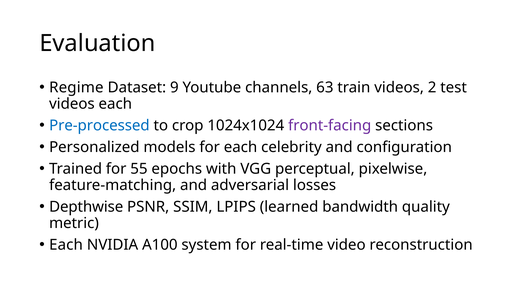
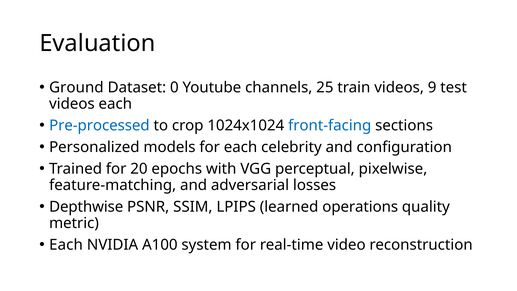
Regime: Regime -> Ground
9: 9 -> 0
63: 63 -> 25
2: 2 -> 9
front-facing colour: purple -> blue
55: 55 -> 20
bandwidth: bandwidth -> operations
